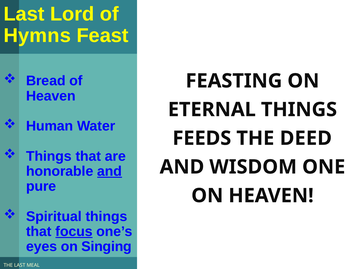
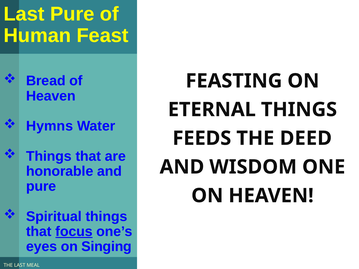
Last Lord: Lord -> Pure
Hymns: Hymns -> Human
Human: Human -> Hymns
and at (110, 171) underline: present -> none
